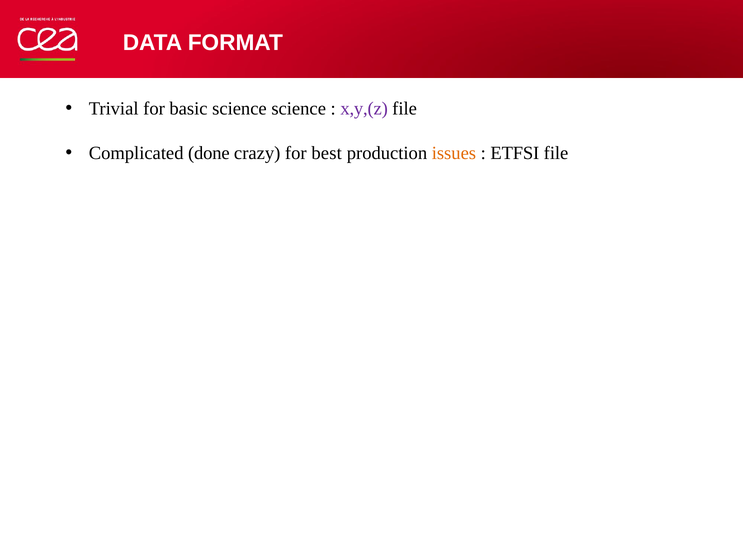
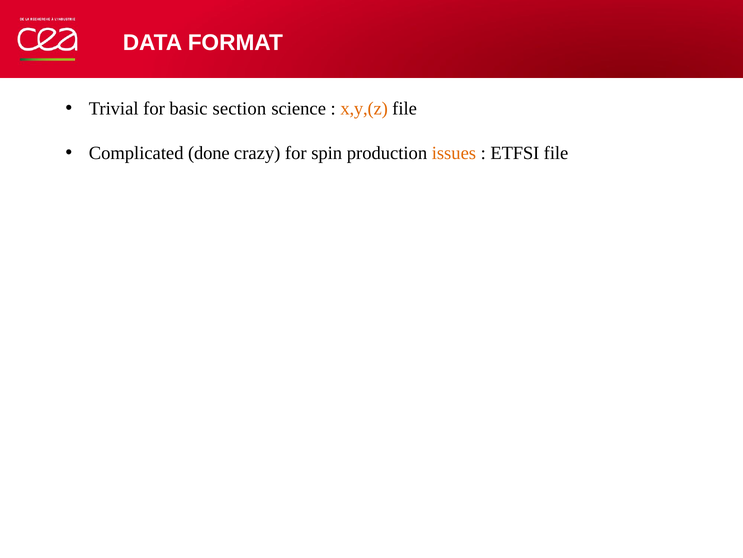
basic science: science -> section
x,y,(z colour: purple -> orange
best: best -> spin
